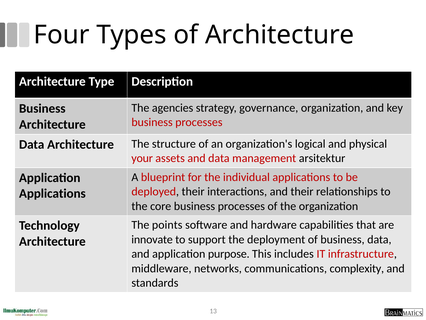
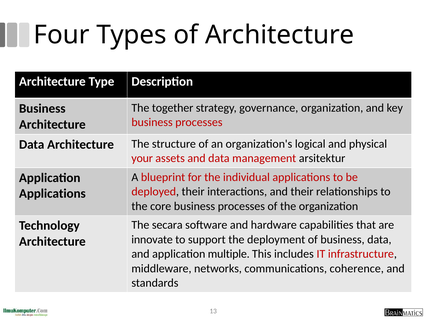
agencies: agencies -> together
points: points -> secara
purpose: purpose -> multiple
complexity: complexity -> coherence
